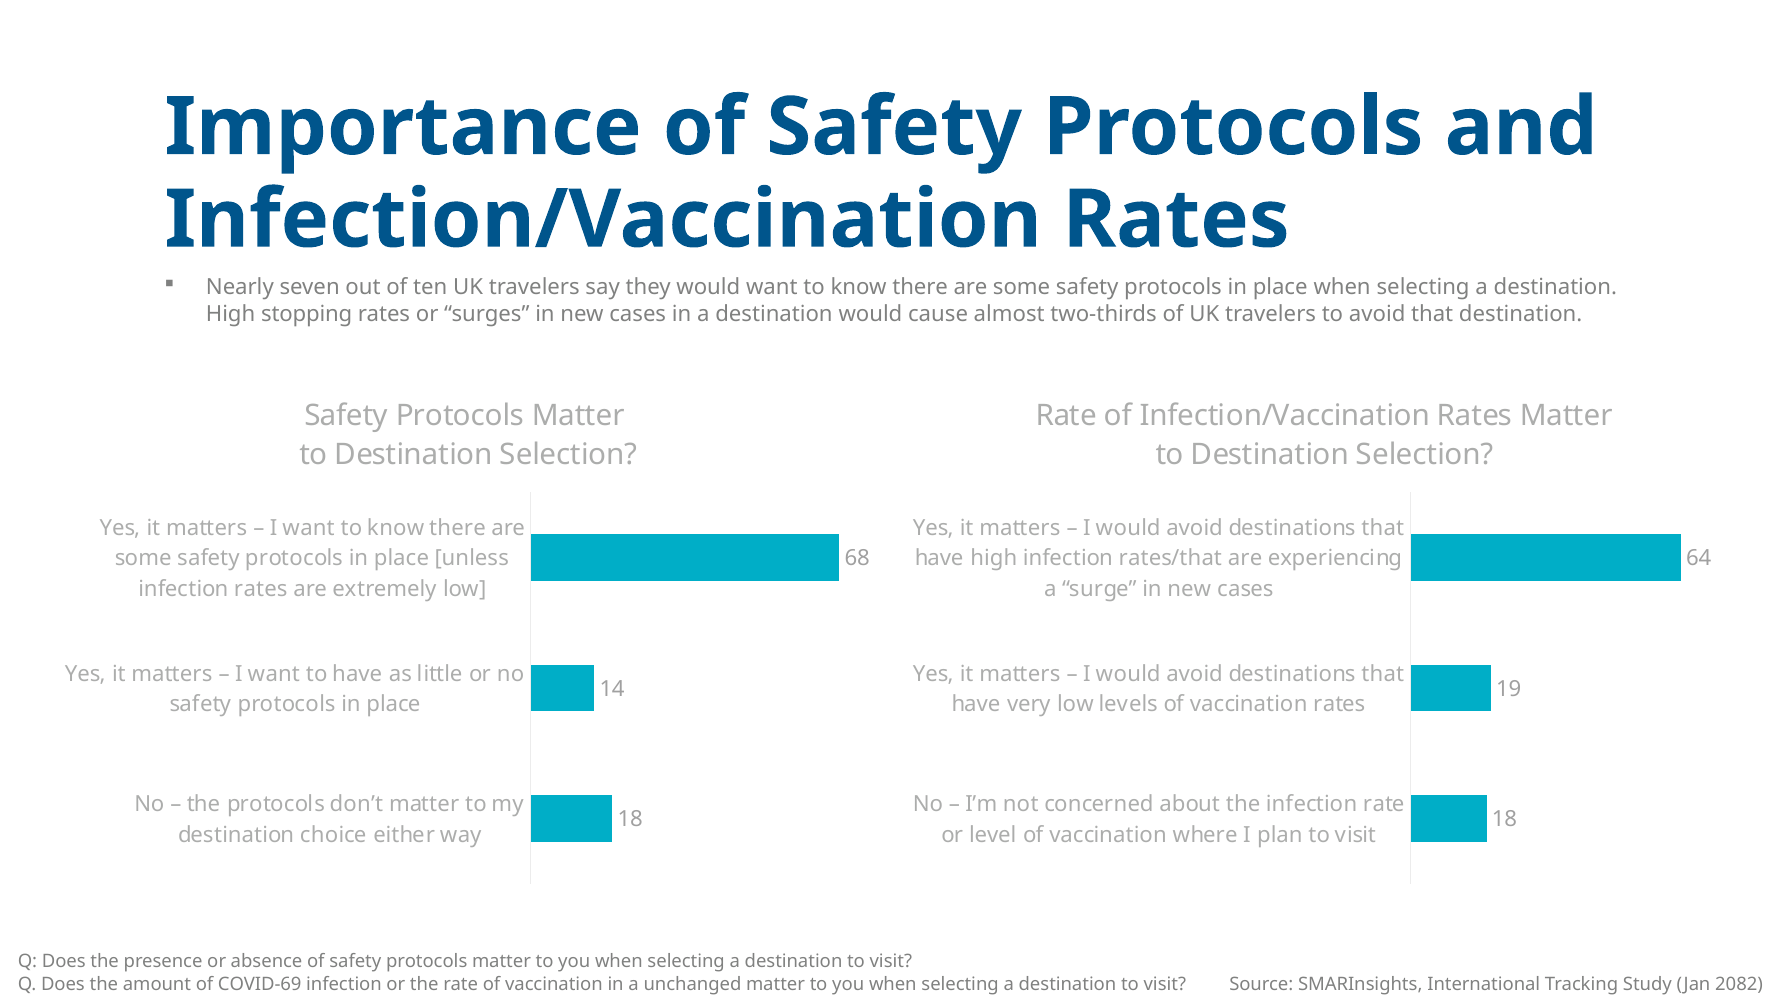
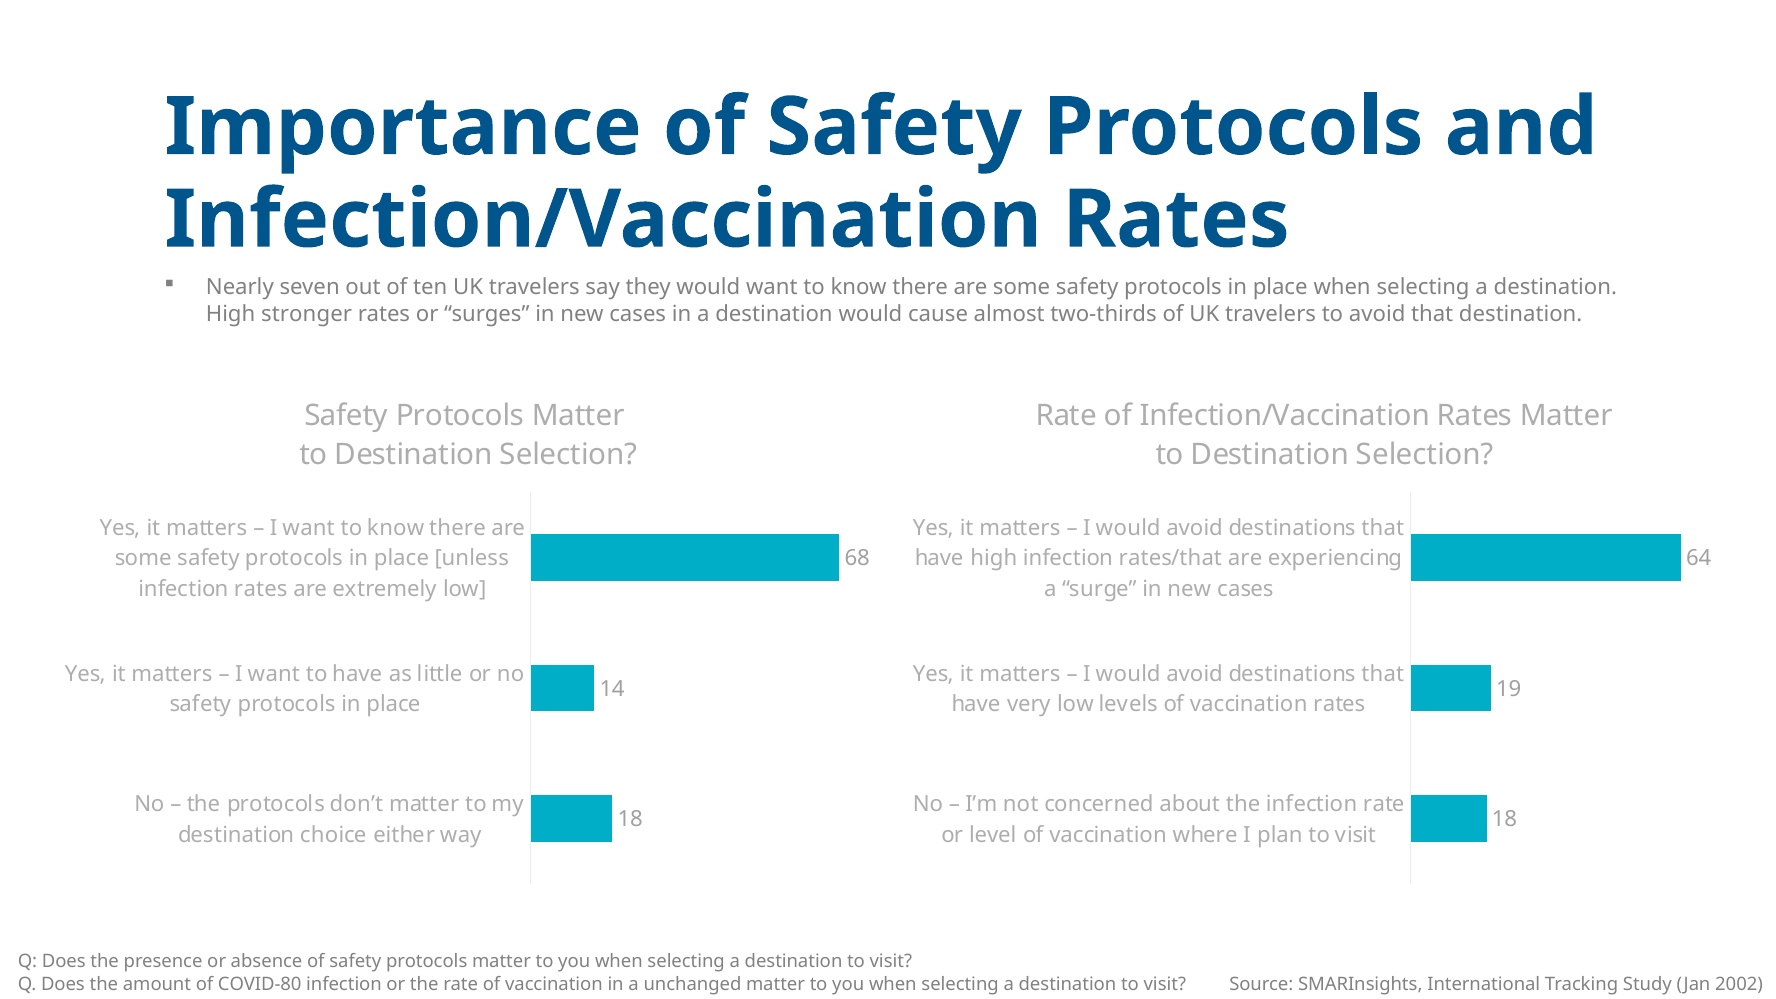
stopping: stopping -> stronger
COVID-69: COVID-69 -> COVID-80
2082: 2082 -> 2002
